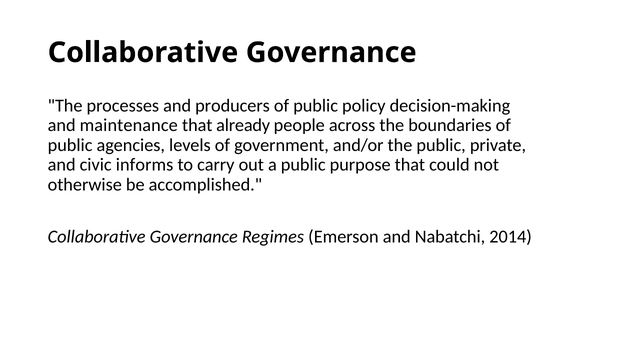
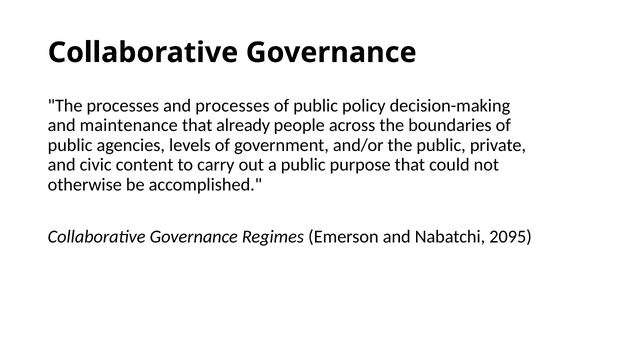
and producers: producers -> processes
informs: informs -> content
2014: 2014 -> 2095
